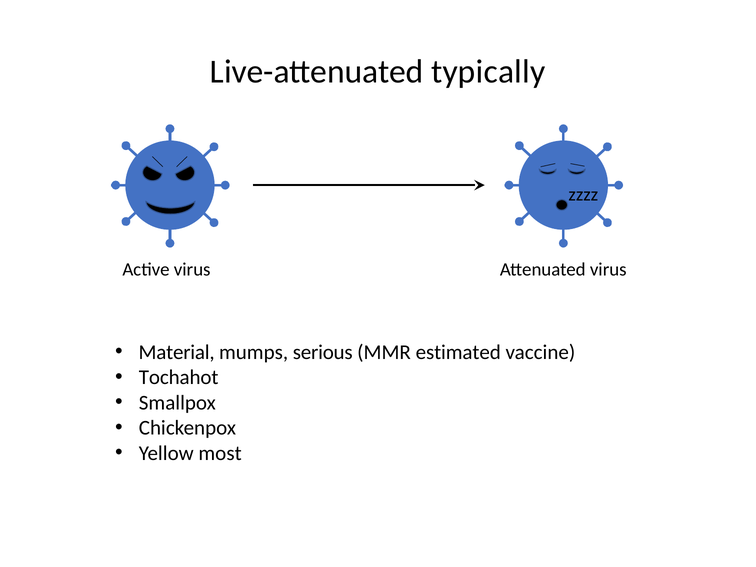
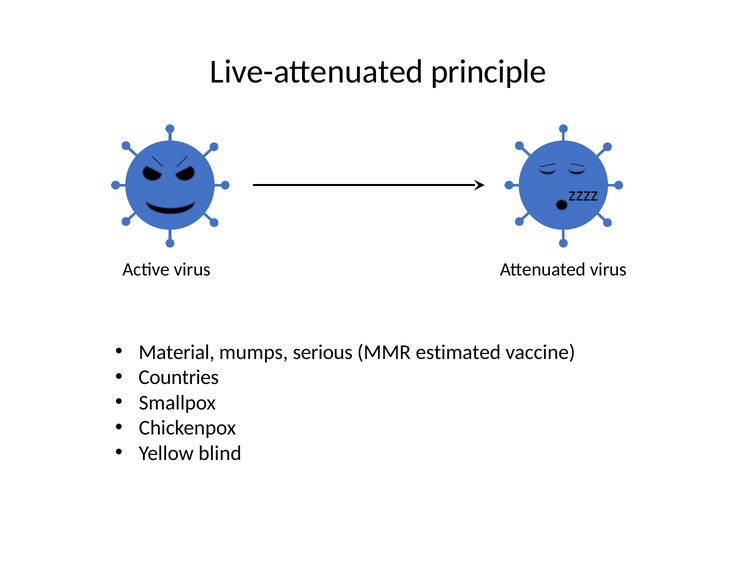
typically: typically -> principle
Tochahot: Tochahot -> Countries
most: most -> blind
